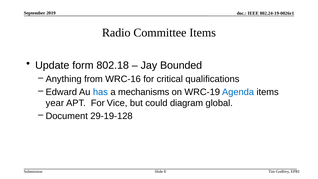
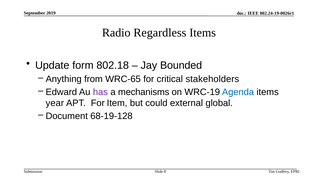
Committee: Committee -> Regardless
WRC-16: WRC-16 -> WRC-65
qualifications: qualifications -> stakeholders
has colour: blue -> purple
Vice: Vice -> Item
diagram: diagram -> external
29-19-128: 29-19-128 -> 68-19-128
